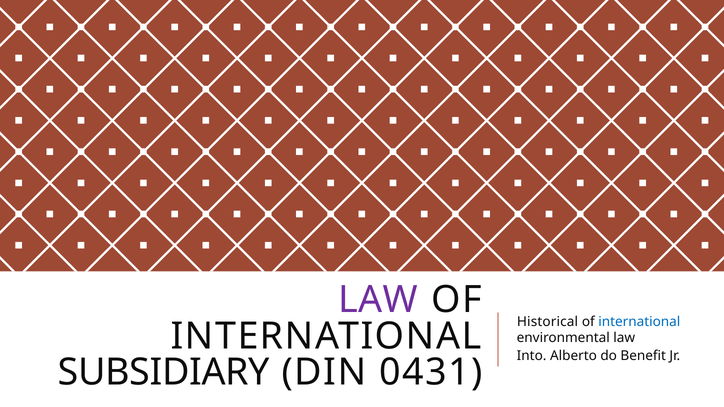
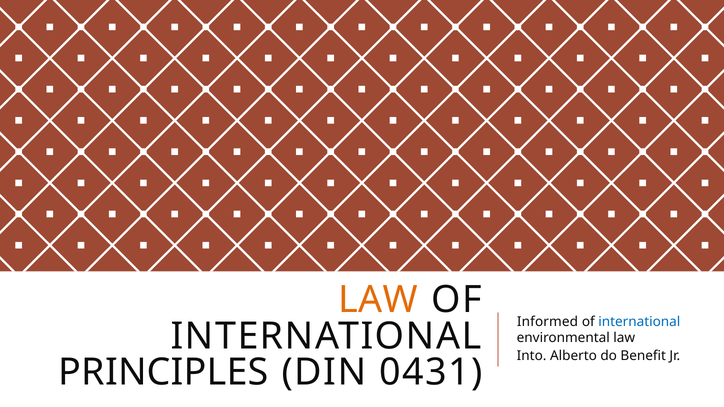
LAW at (378, 300) colour: purple -> orange
Historical: Historical -> Informed
SUBSIDIARY: SUBSIDIARY -> PRINCIPLES
